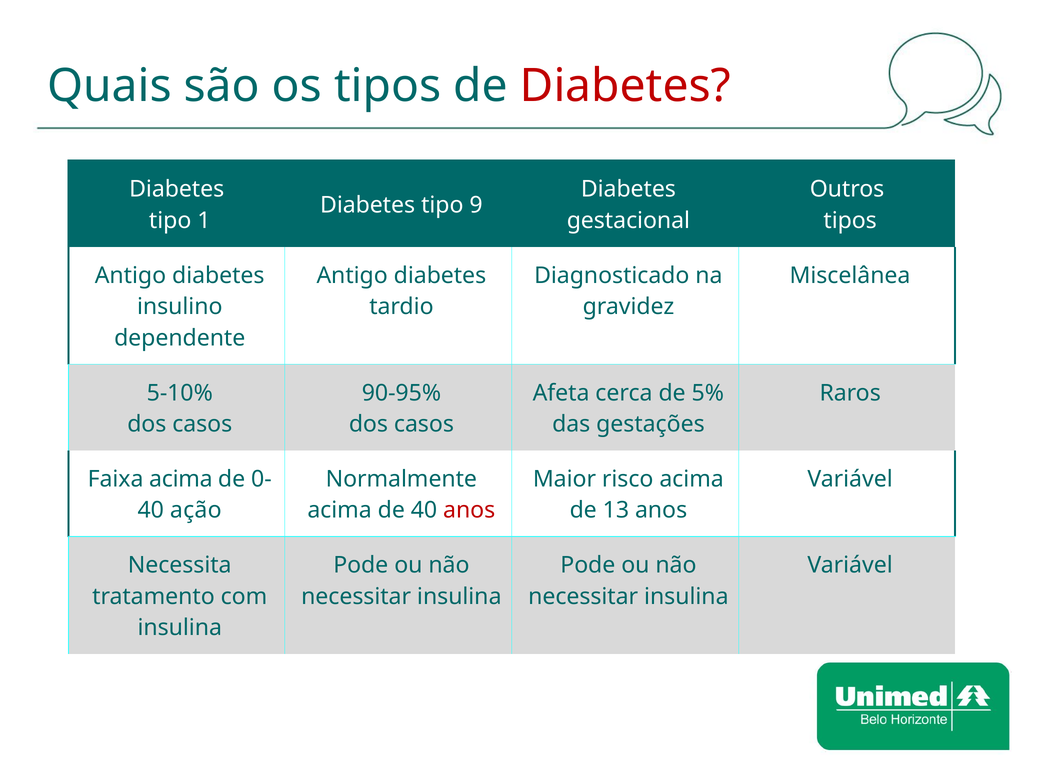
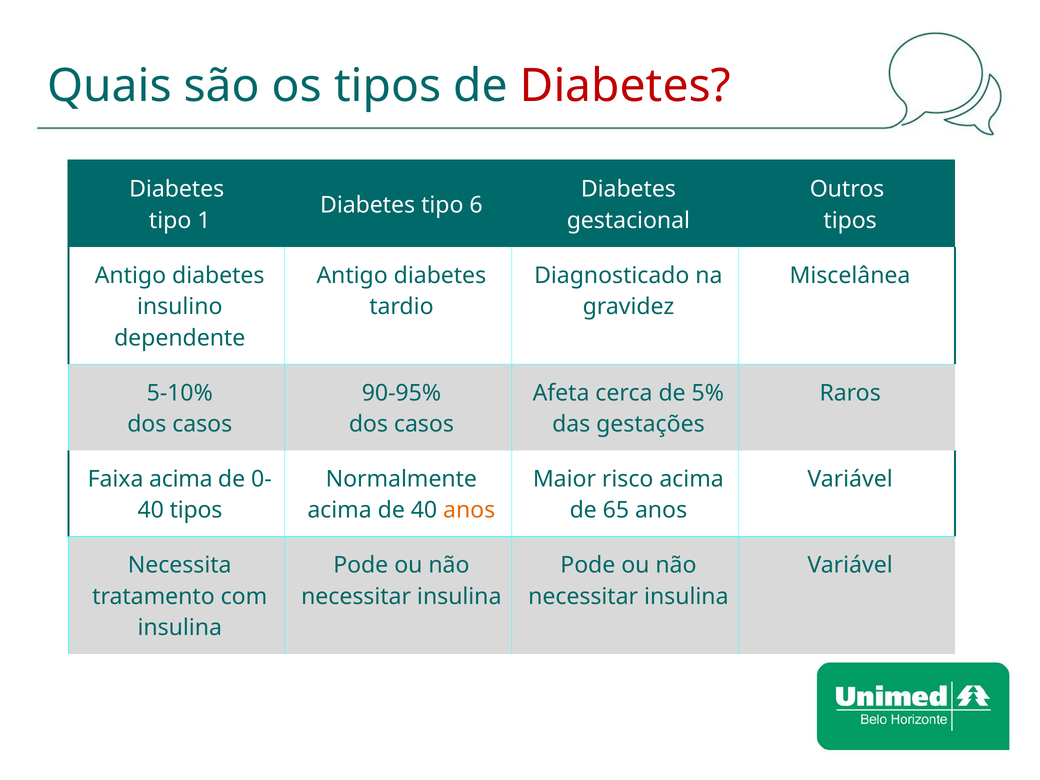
9: 9 -> 6
40 ação: ação -> tipos
anos at (469, 510) colour: red -> orange
13: 13 -> 65
